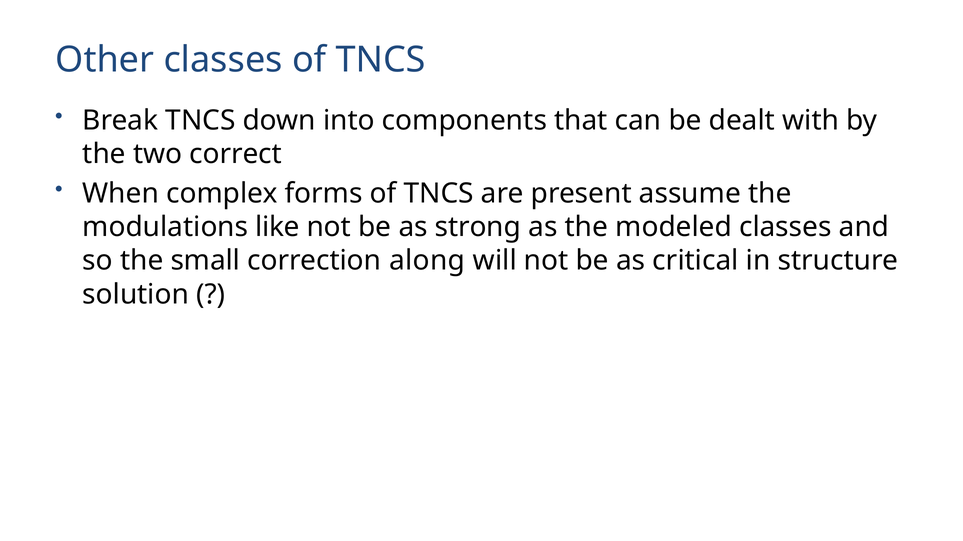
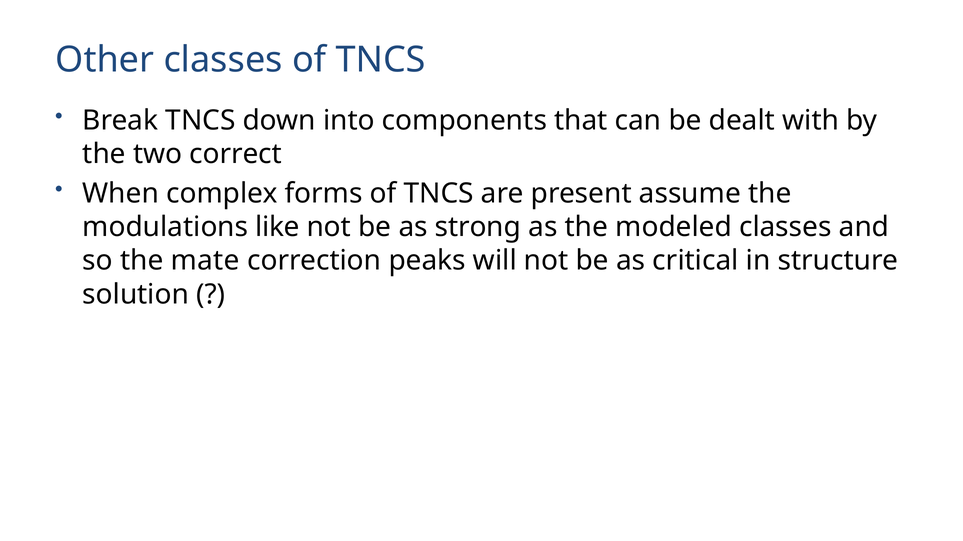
small: small -> mate
along: along -> peaks
